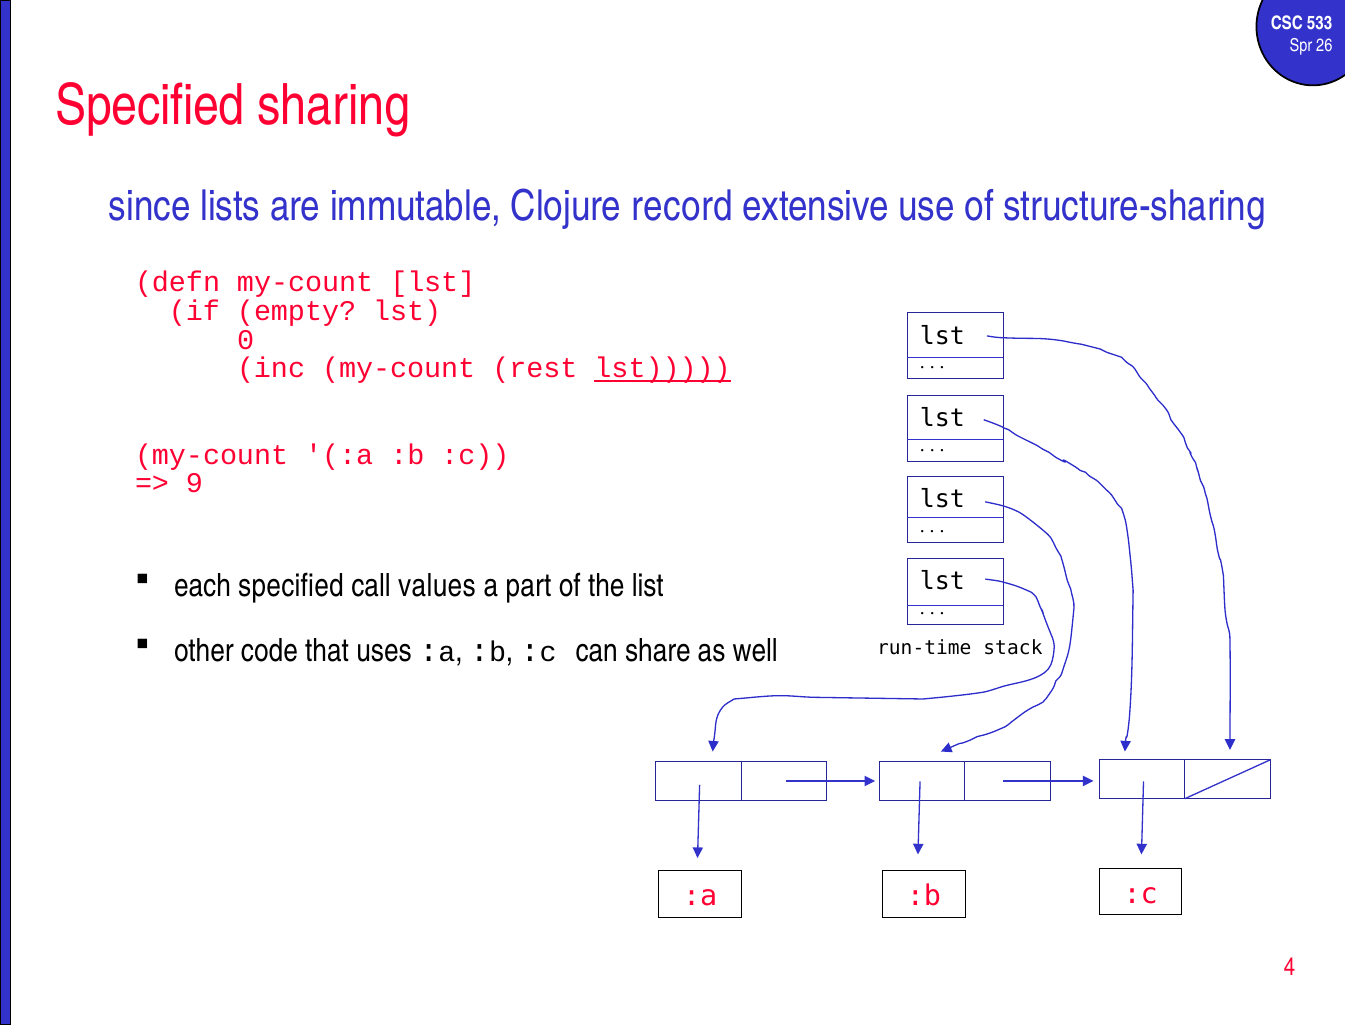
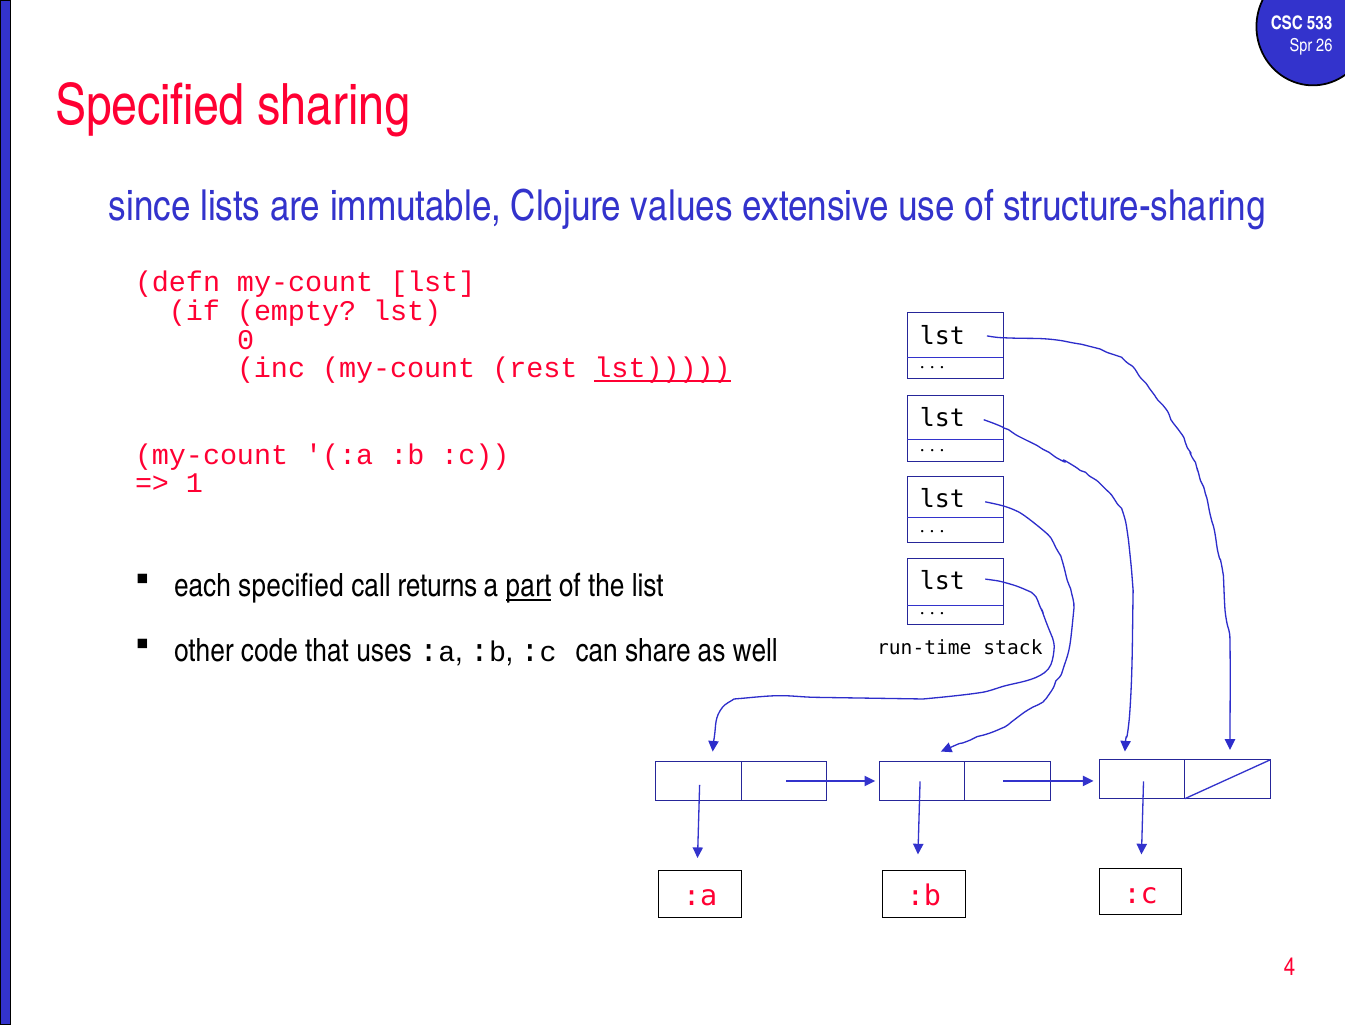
record: record -> values
9: 9 -> 1
values: values -> returns
part underline: none -> present
